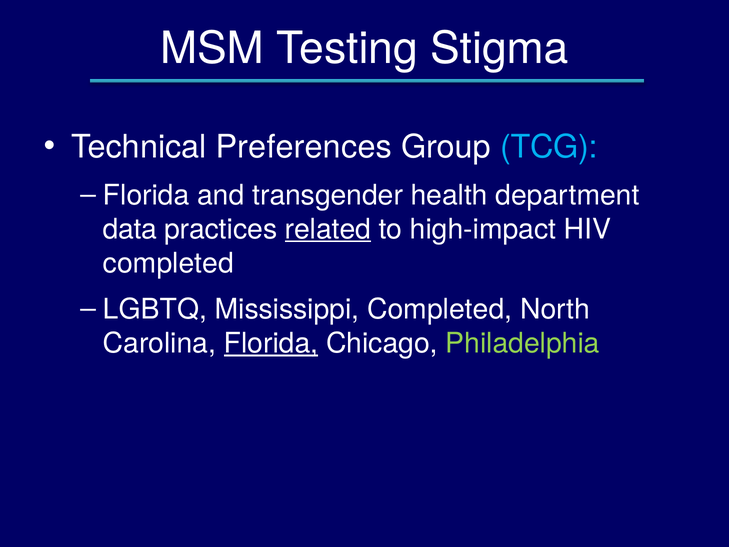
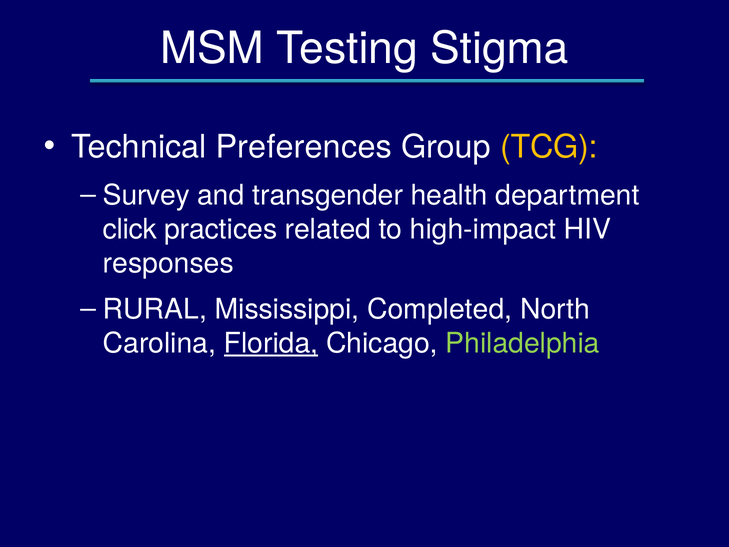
TCG colour: light blue -> yellow
Florida at (146, 195): Florida -> Survey
data: data -> click
related underline: present -> none
completed at (168, 263): completed -> responses
LGBTQ: LGBTQ -> RURAL
